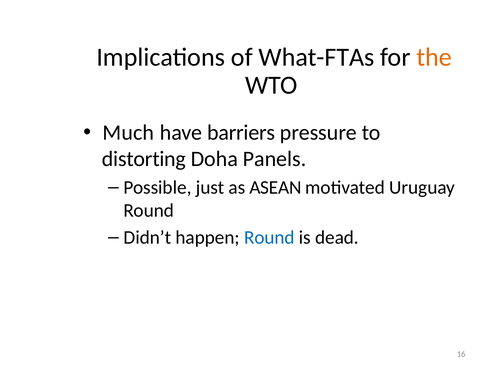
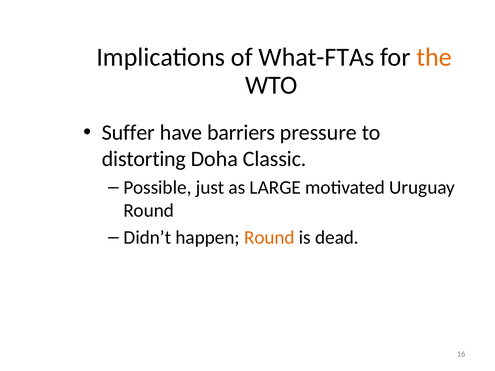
Much: Much -> Suffer
Panels: Panels -> Classic
ASEAN: ASEAN -> LARGE
Round at (269, 238) colour: blue -> orange
